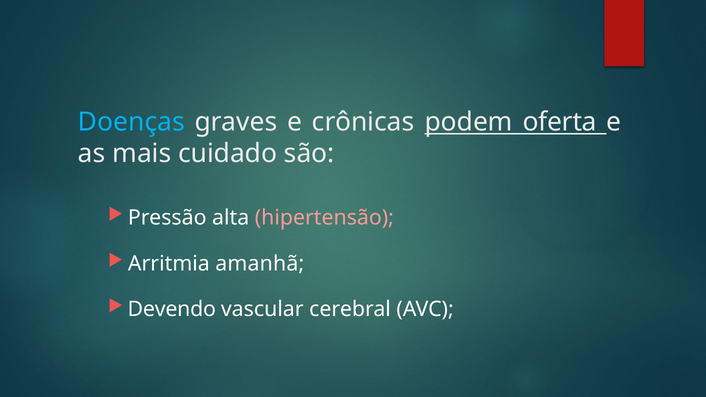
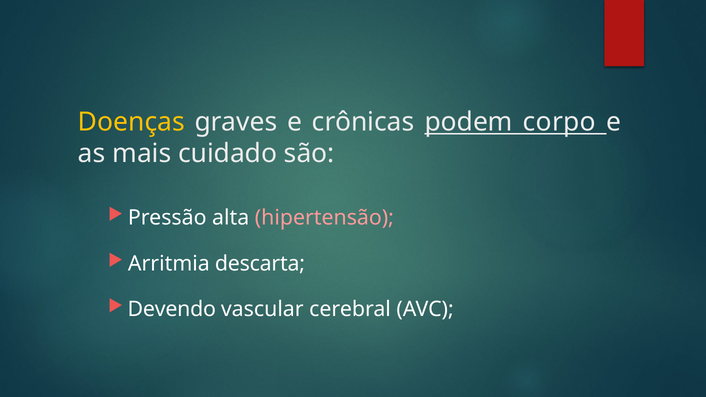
Doenças colour: light blue -> yellow
oferta: oferta -> corpo
amanhã: amanhã -> descarta
